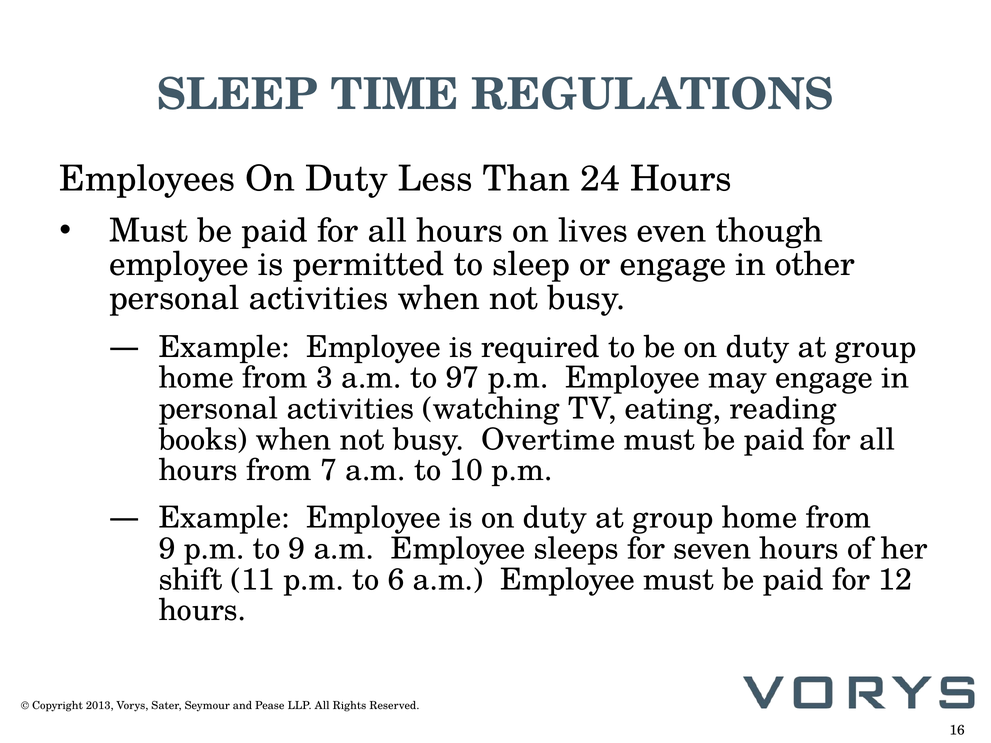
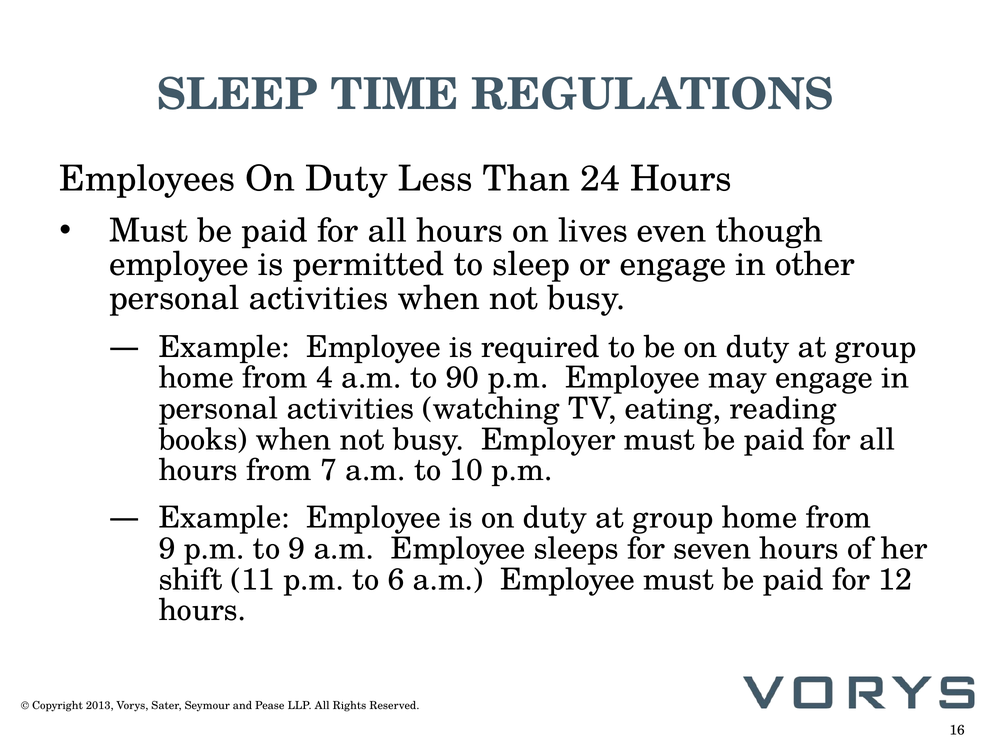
3: 3 -> 4
97: 97 -> 90
Overtime: Overtime -> Employer
